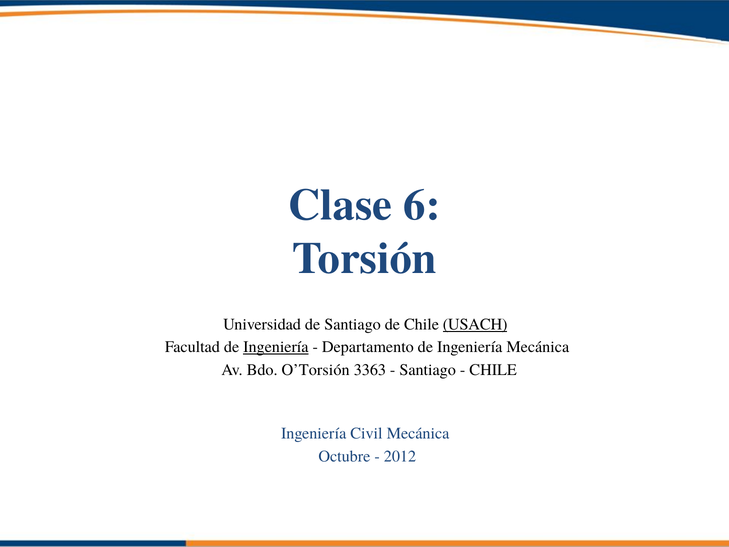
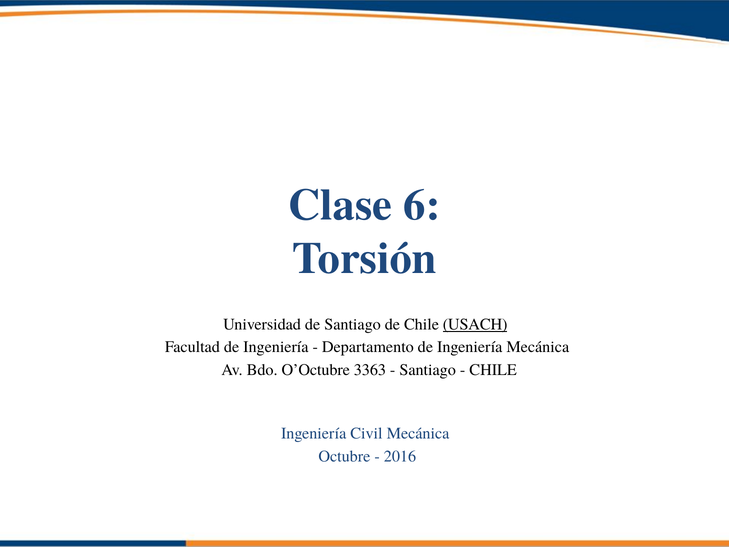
Ingeniería at (276, 347) underline: present -> none
O’Torsión: O’Torsión -> O’Octubre
2012: 2012 -> 2016
